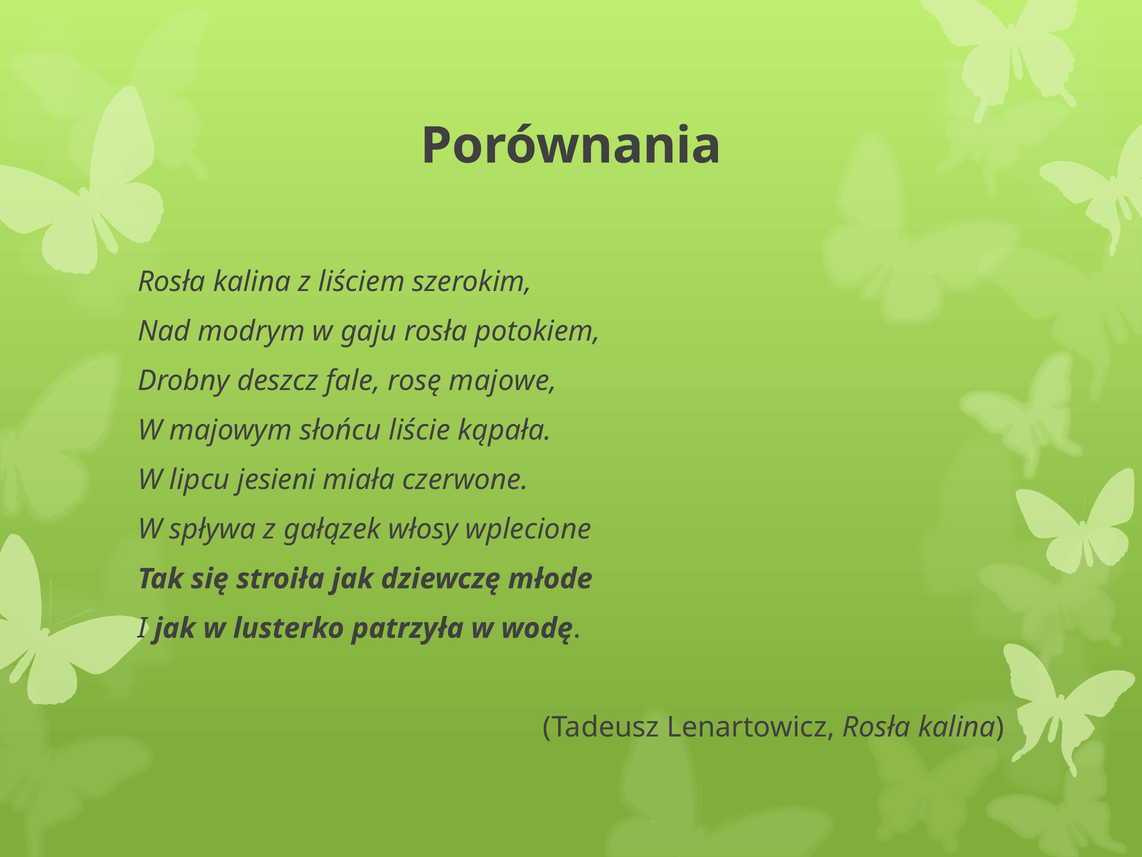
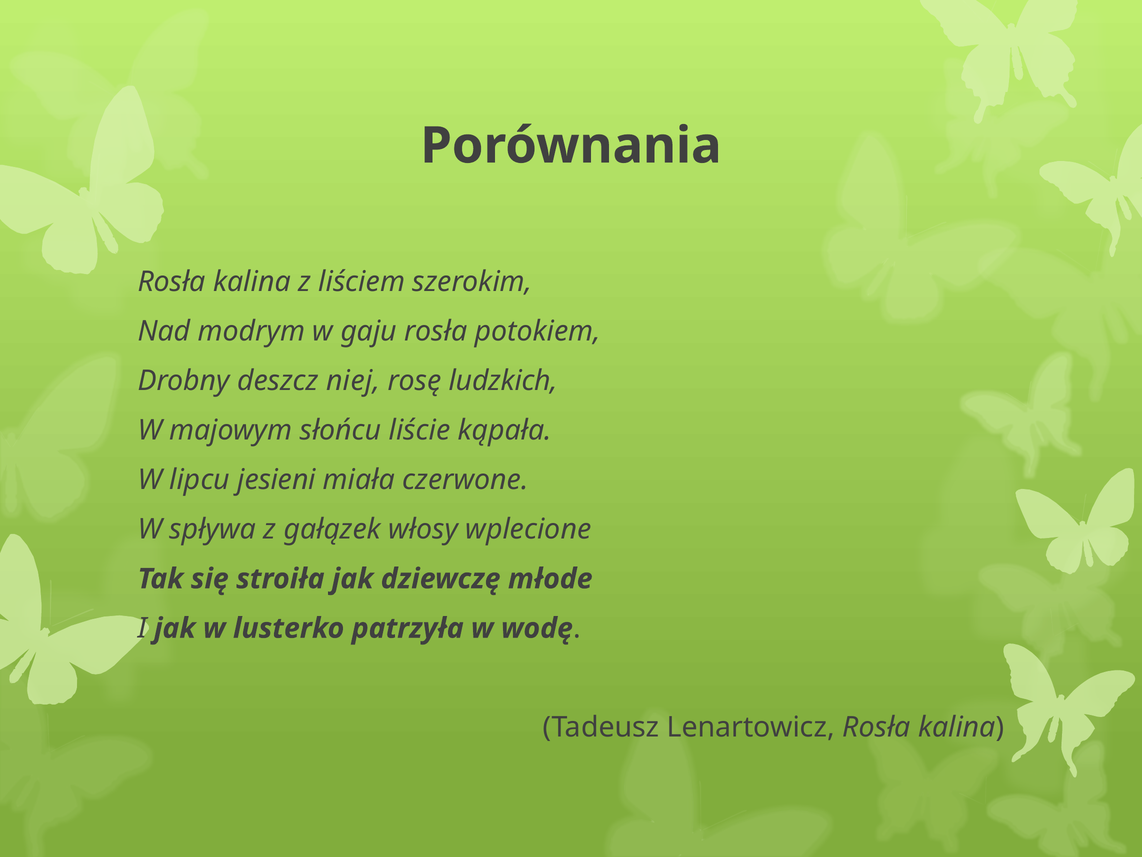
fale: fale -> niej
majowe: majowe -> ludzkich
